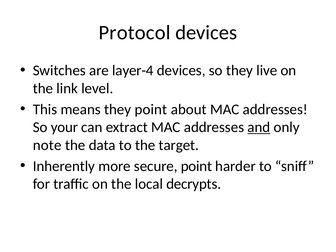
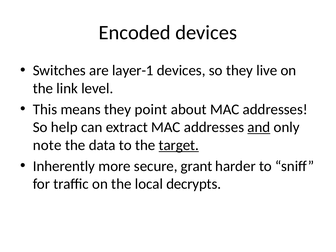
Protocol: Protocol -> Encoded
layer-4: layer-4 -> layer-1
your: your -> help
target underline: none -> present
secure point: point -> grant
